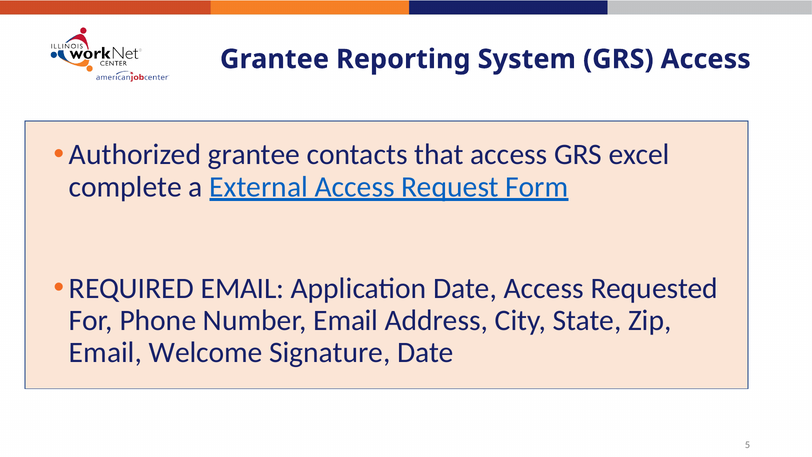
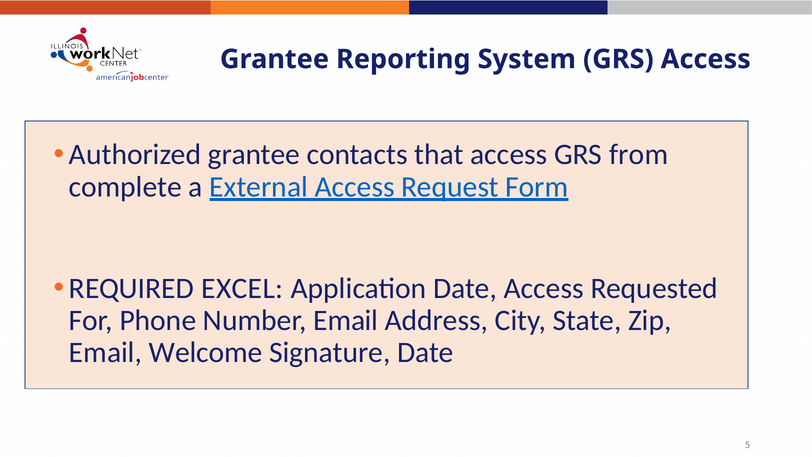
excel: excel -> from
REQUIRED EMAIL: EMAIL -> EXCEL
